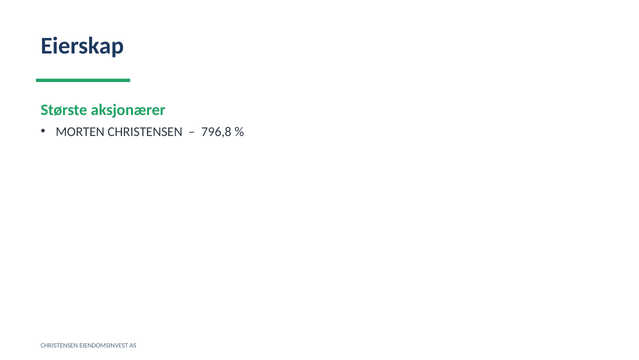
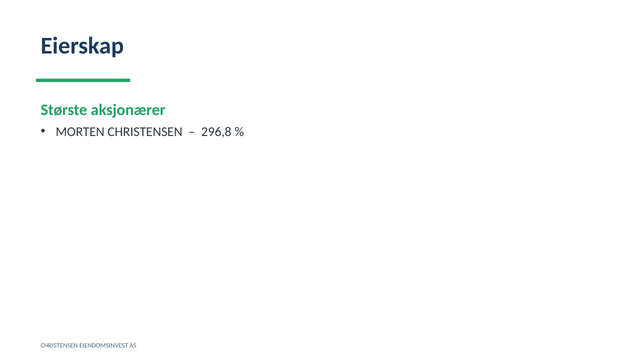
796,8: 796,8 -> 296,8
